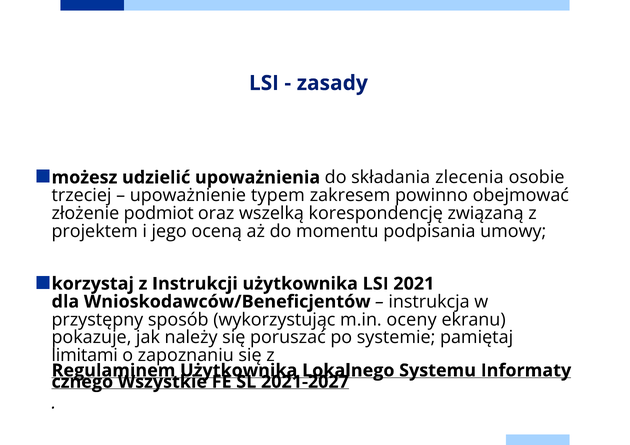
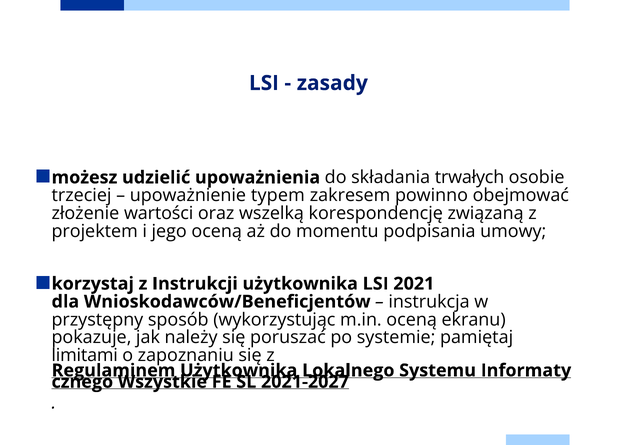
zlecenia: zlecenia -> trwałych
podmiot: podmiot -> wartości
m.in oceny: oceny -> oceną
